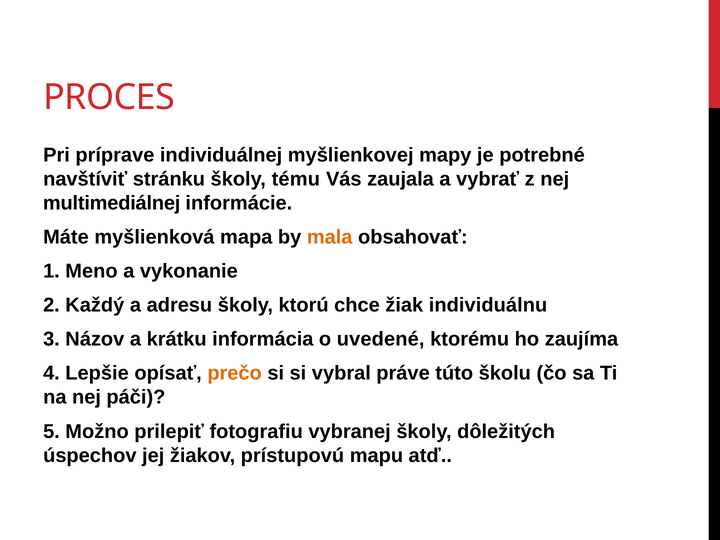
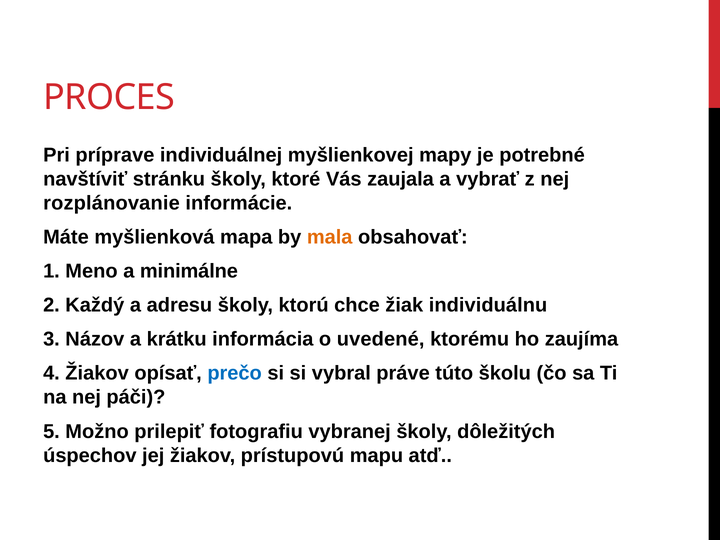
tému: tému -> ktoré
multimediálnej: multimediálnej -> rozplánovanie
vykonanie: vykonanie -> minimálne
4 Lepšie: Lepšie -> Žiakov
prečo colour: orange -> blue
